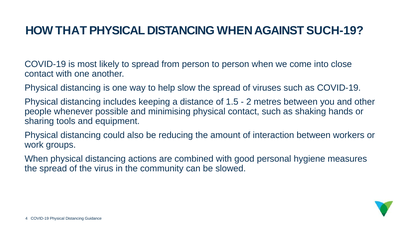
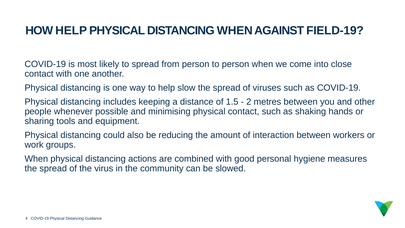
HOW THAT: THAT -> HELP
SUCH-19: SUCH-19 -> FIELD-19
